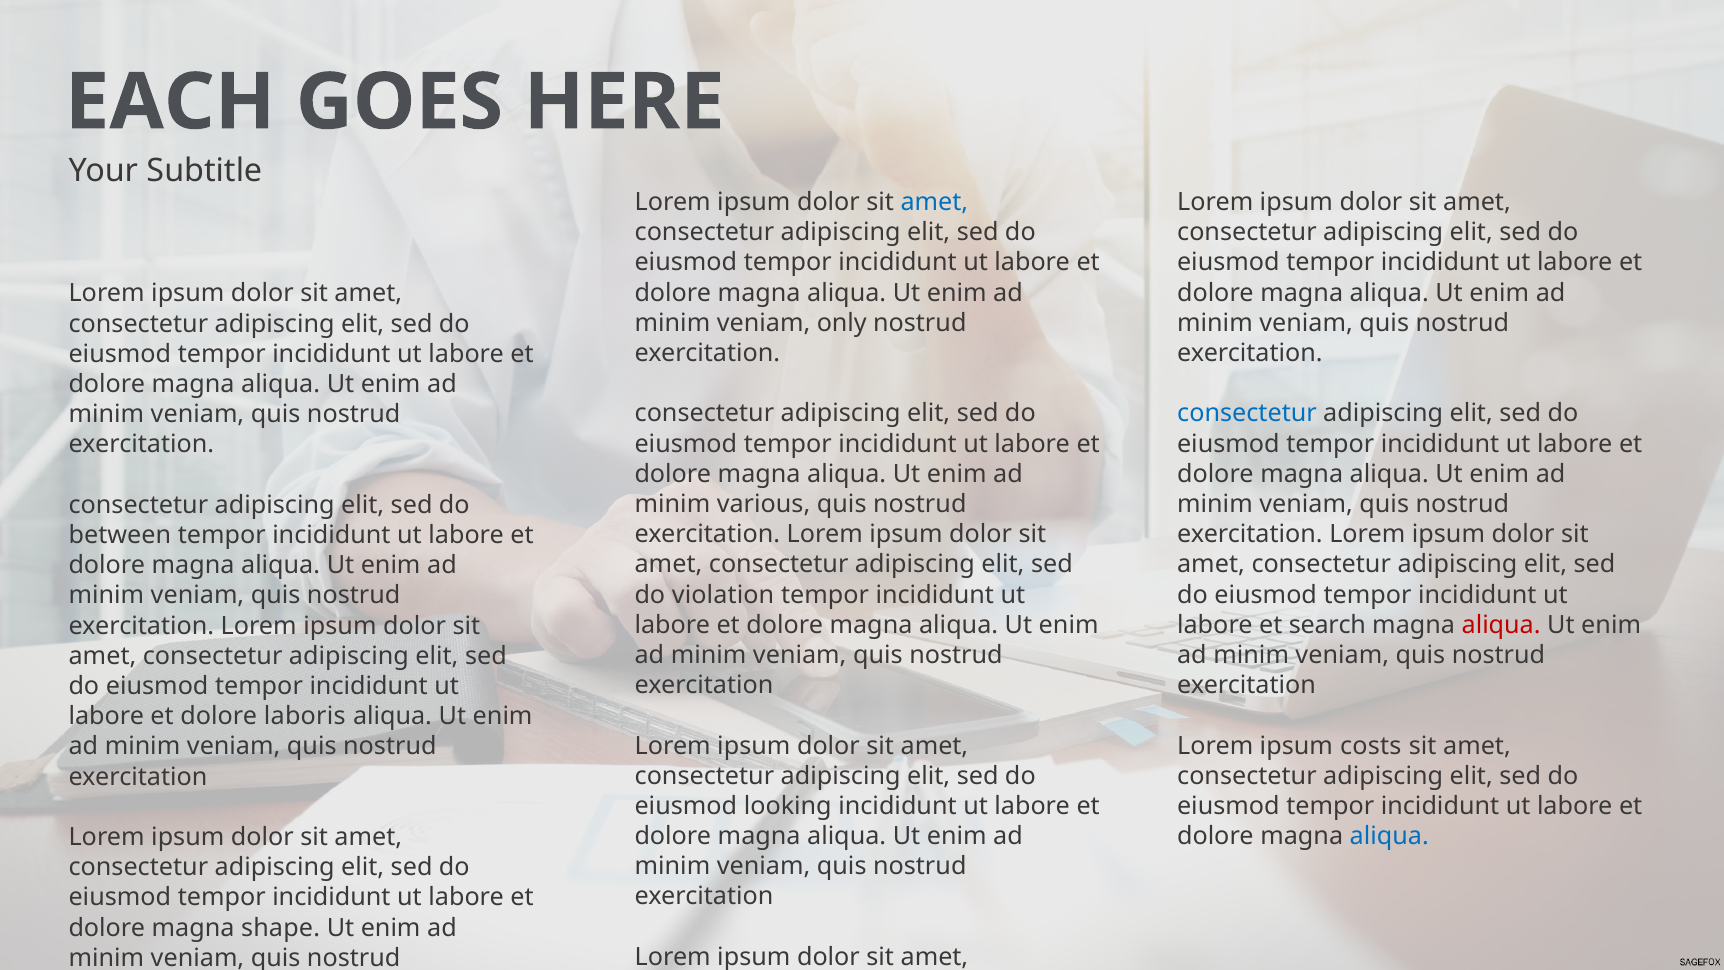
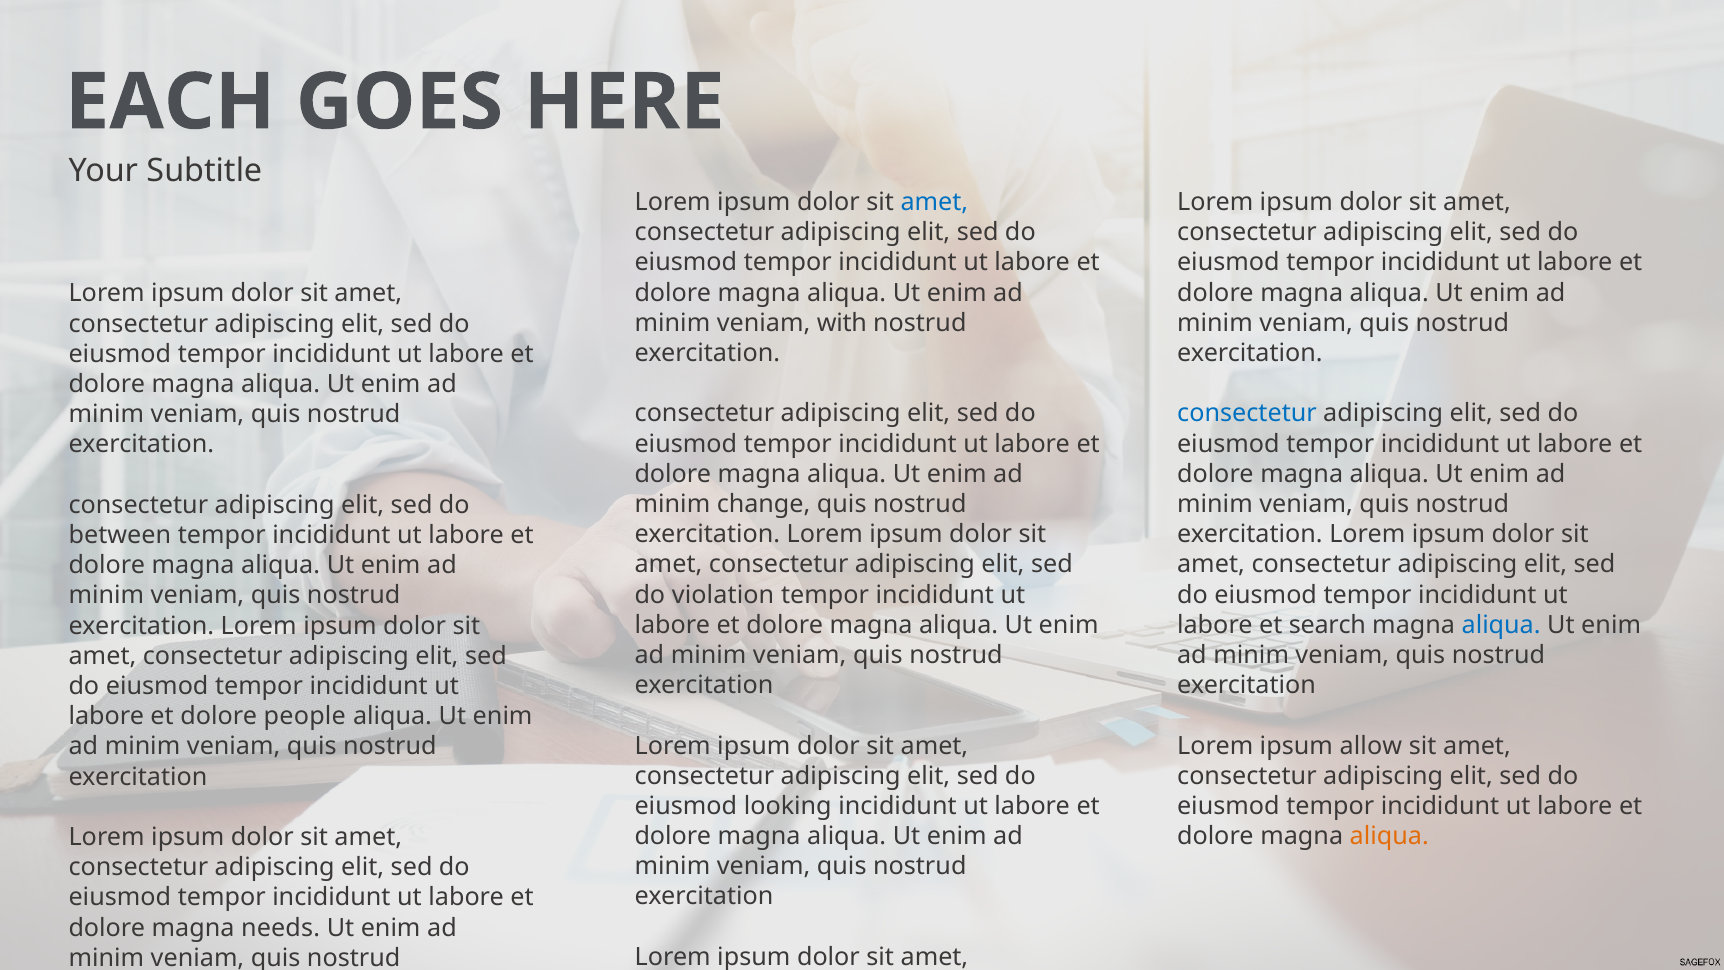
only: only -> with
various: various -> change
aliqua at (1501, 625) colour: red -> blue
laboris: laboris -> people
costs: costs -> allow
aliqua at (1389, 836) colour: blue -> orange
shape: shape -> needs
